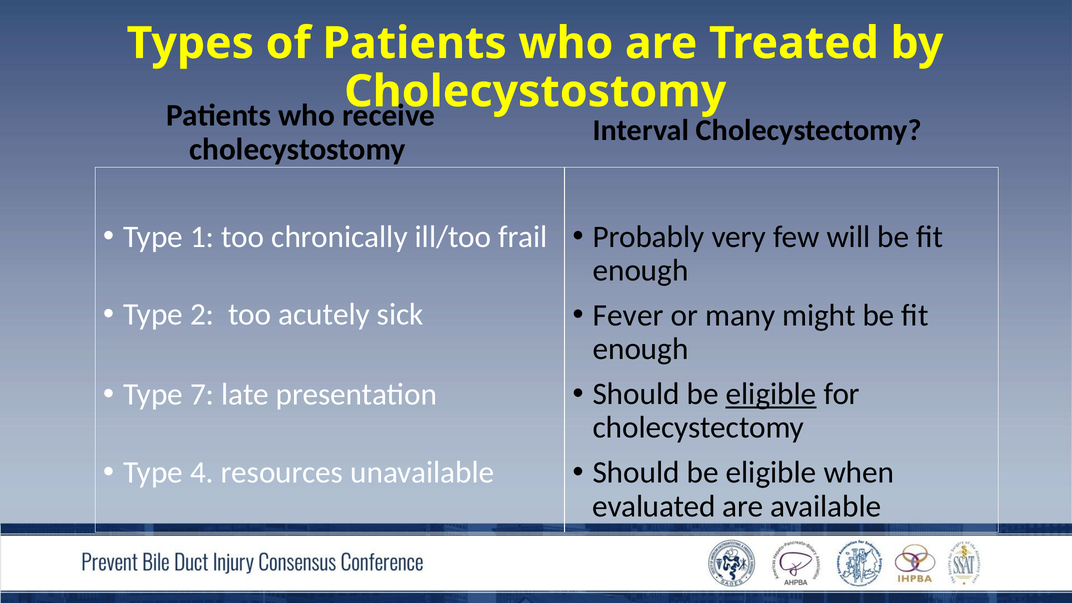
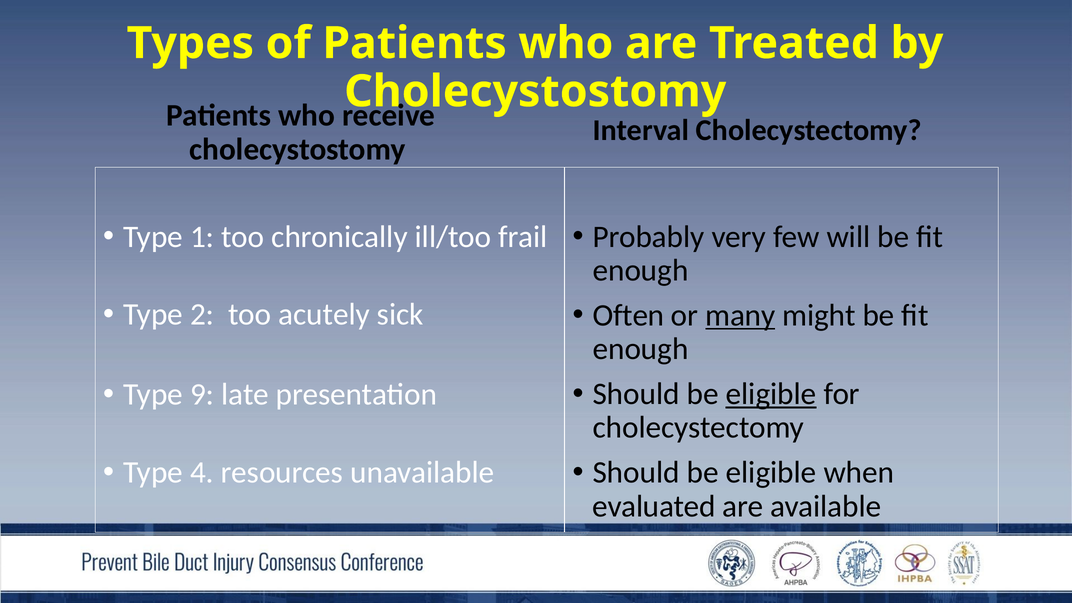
Fever: Fever -> Often
many underline: none -> present
7: 7 -> 9
